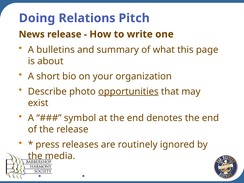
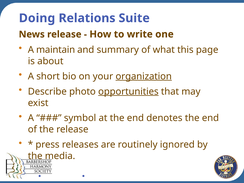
Pitch: Pitch -> Suite
bulletins: bulletins -> maintain
organization underline: none -> present
